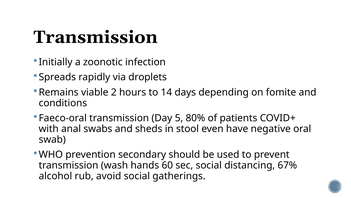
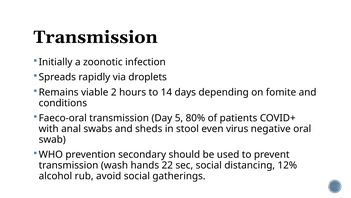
have: have -> virus
60: 60 -> 22
67%: 67% -> 12%
